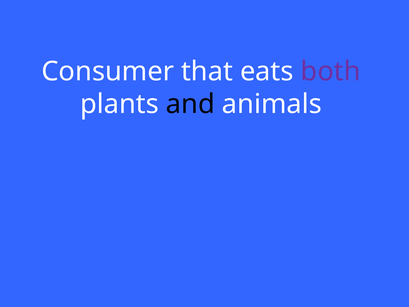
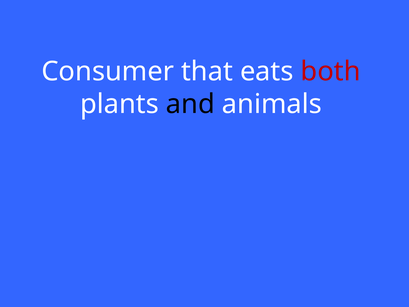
both colour: purple -> red
